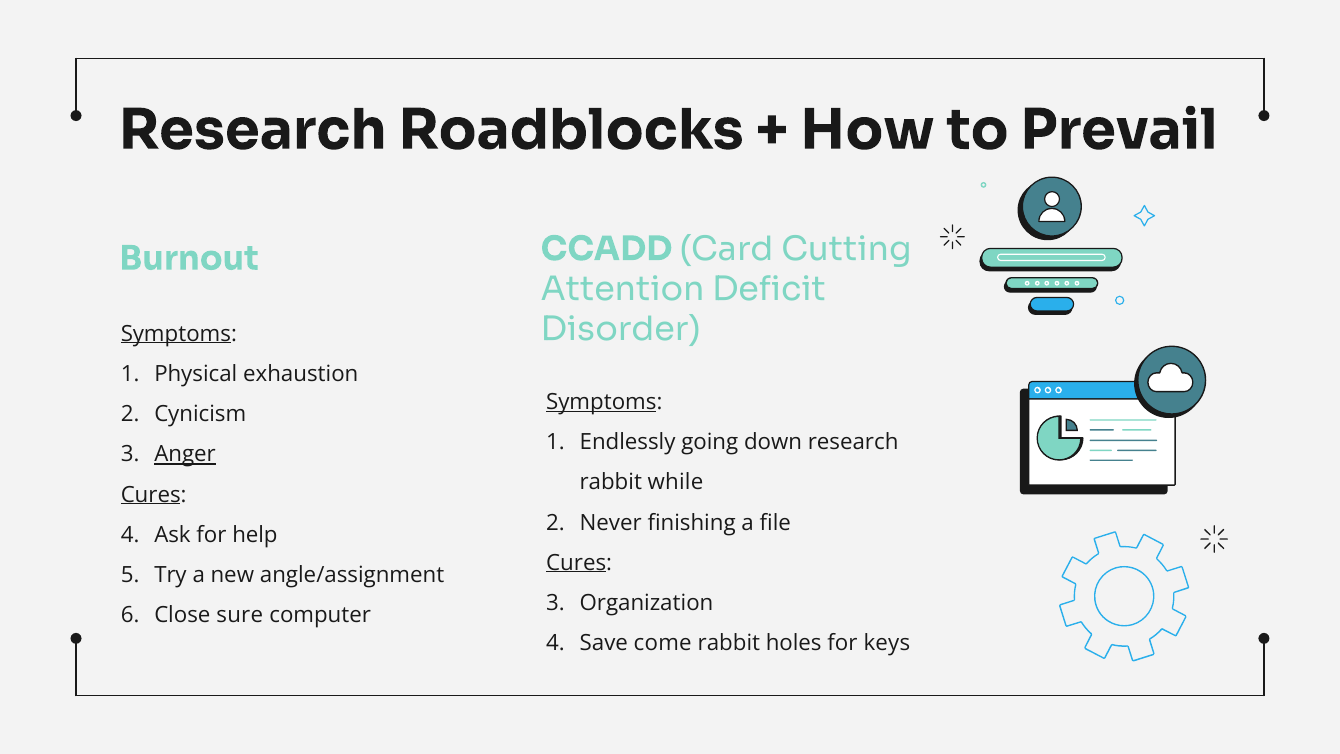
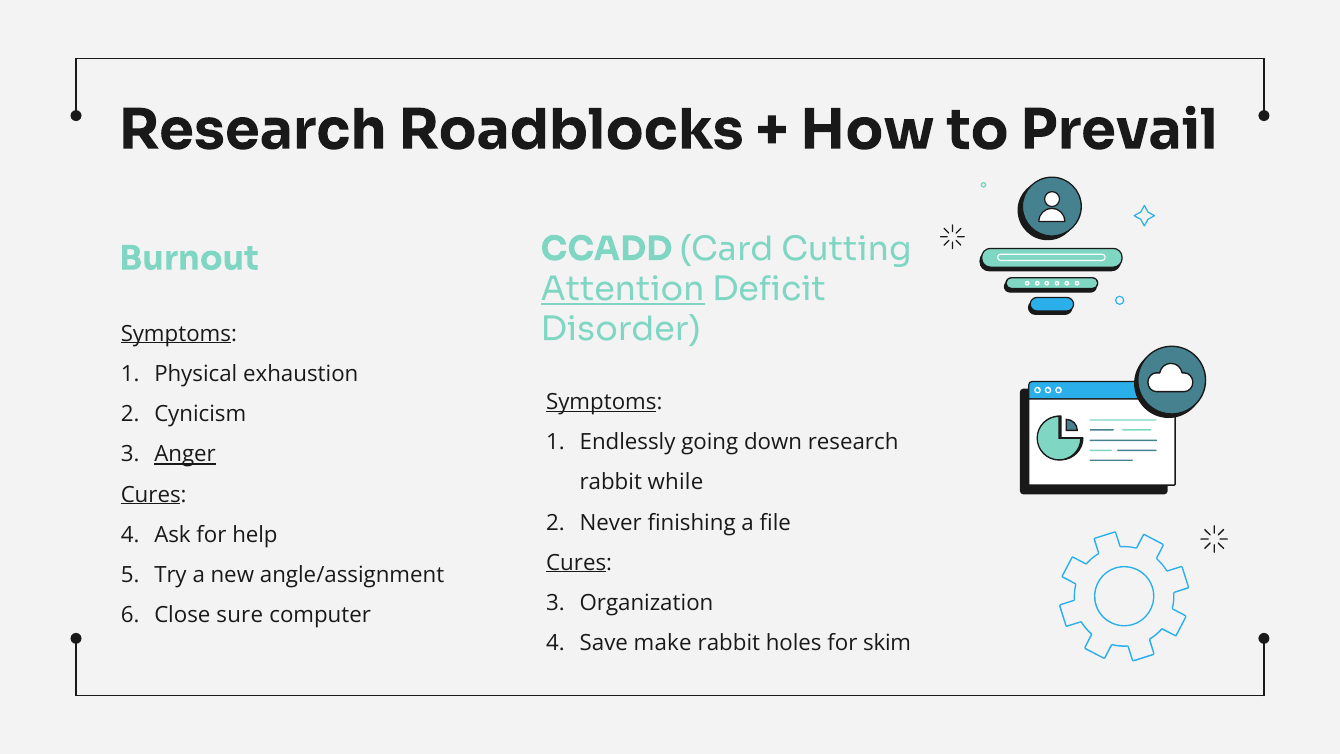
Attention underline: none -> present
come: come -> make
keys: keys -> skim
